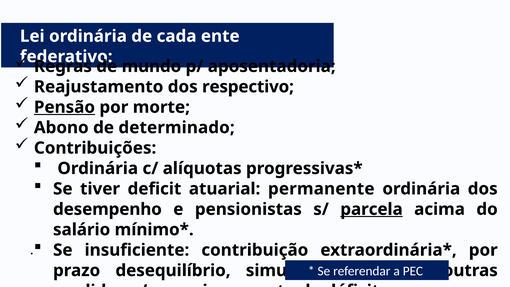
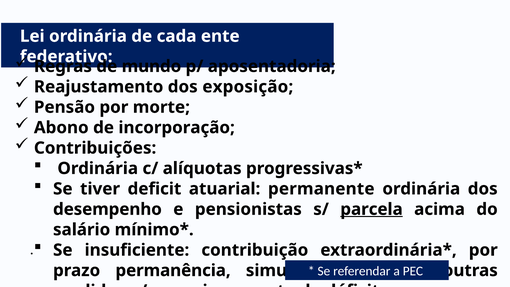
respectivo: respectivo -> exposição
Pensão underline: present -> none
determinado: determinado -> incorporação
desequilíbrio: desequilíbrio -> permanência
